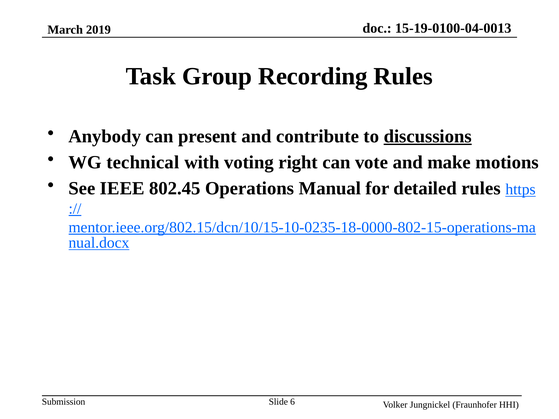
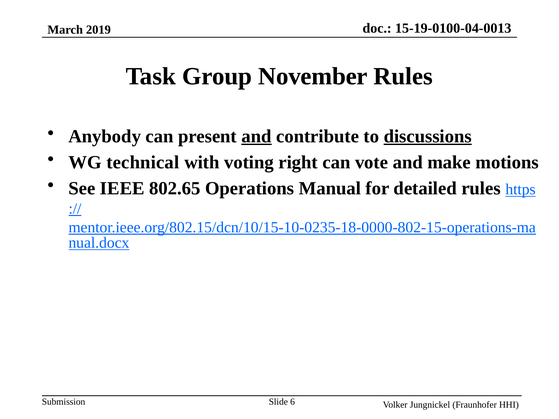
Recording: Recording -> November
and at (256, 136) underline: none -> present
802.45: 802.45 -> 802.65
